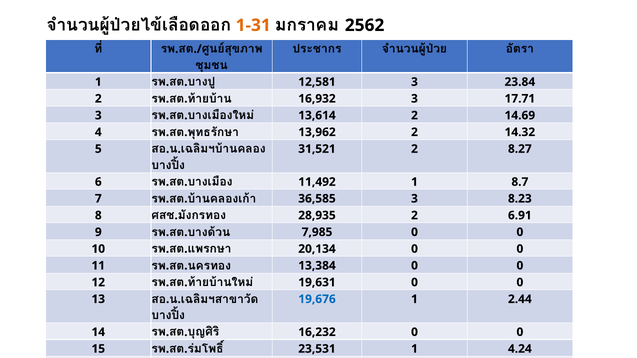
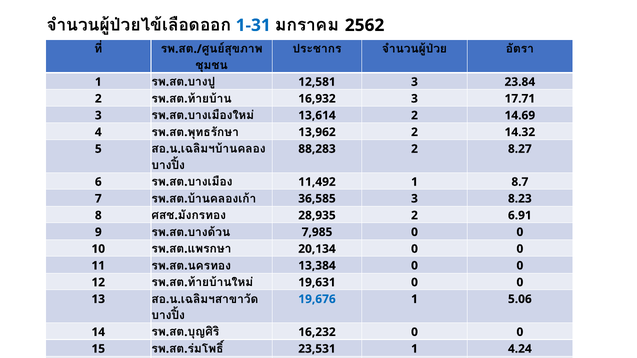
1-31 colour: orange -> blue
31,521: 31,521 -> 88,283
2.44: 2.44 -> 5.06
